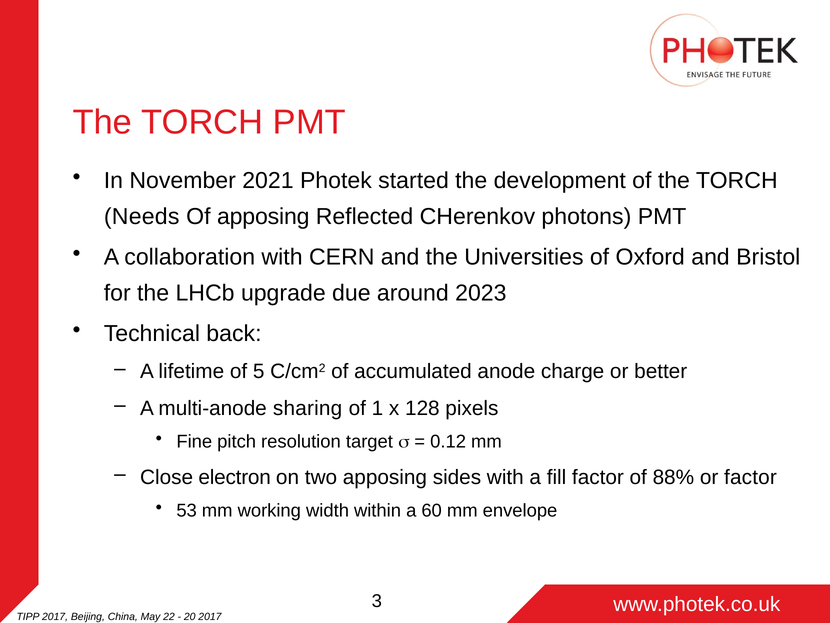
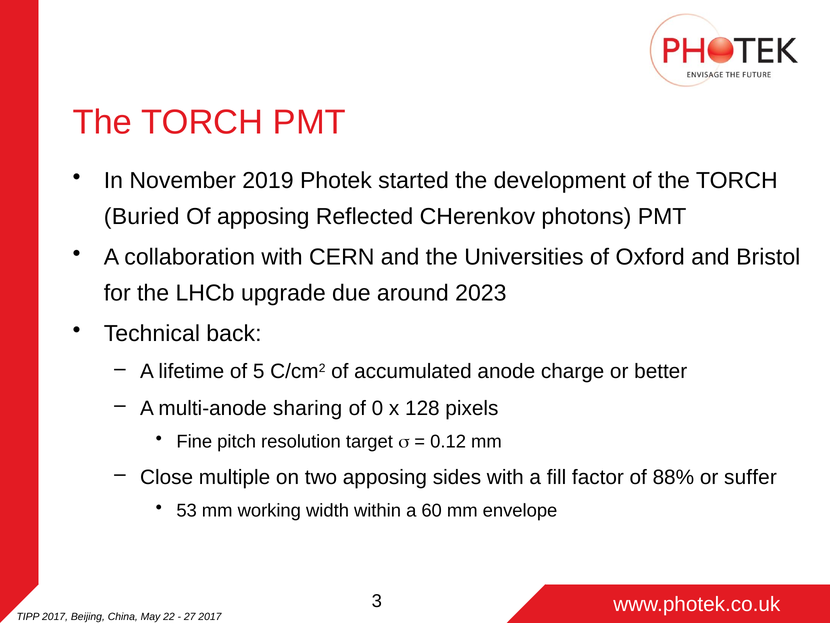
2021: 2021 -> 2019
Needs: Needs -> Buried
1: 1 -> 0
electron: electron -> multiple
or factor: factor -> suffer
20: 20 -> 27
